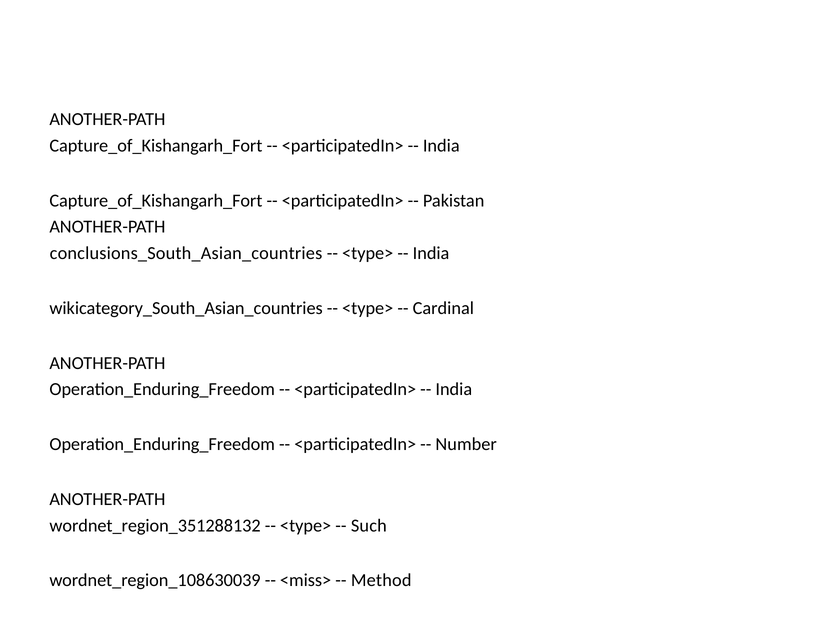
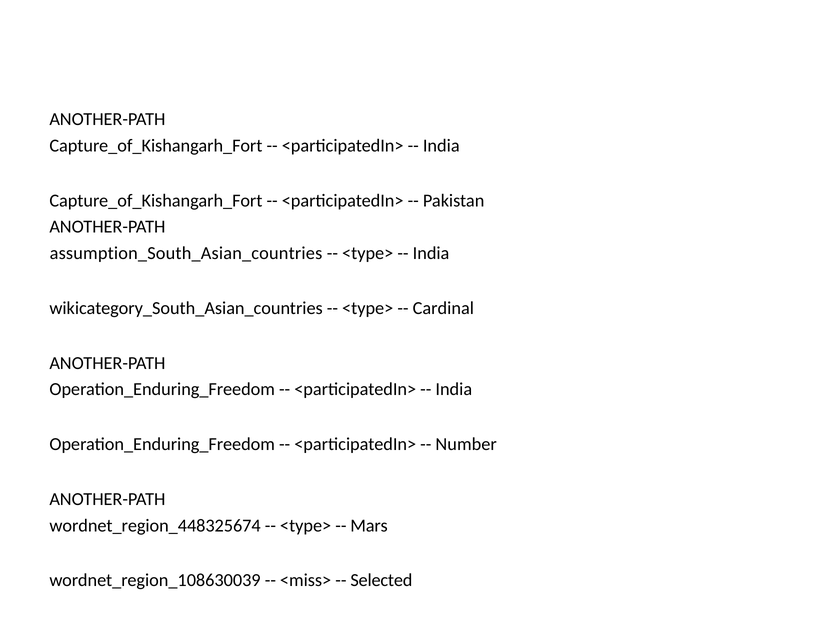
conclusions_South_Asian_countries: conclusions_South_Asian_countries -> assumption_South_Asian_countries
wordnet_region_351288132: wordnet_region_351288132 -> wordnet_region_448325674
Such: Such -> Mars
Method: Method -> Selected
